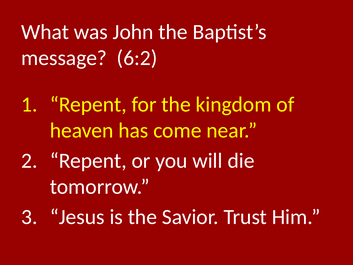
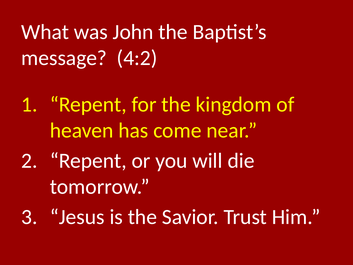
6:2: 6:2 -> 4:2
